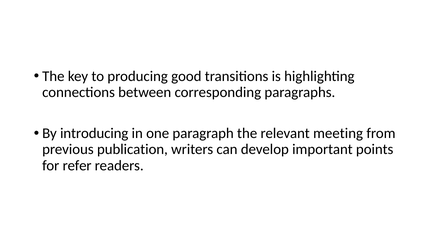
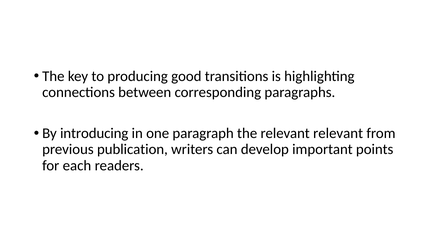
relevant meeting: meeting -> relevant
refer: refer -> each
